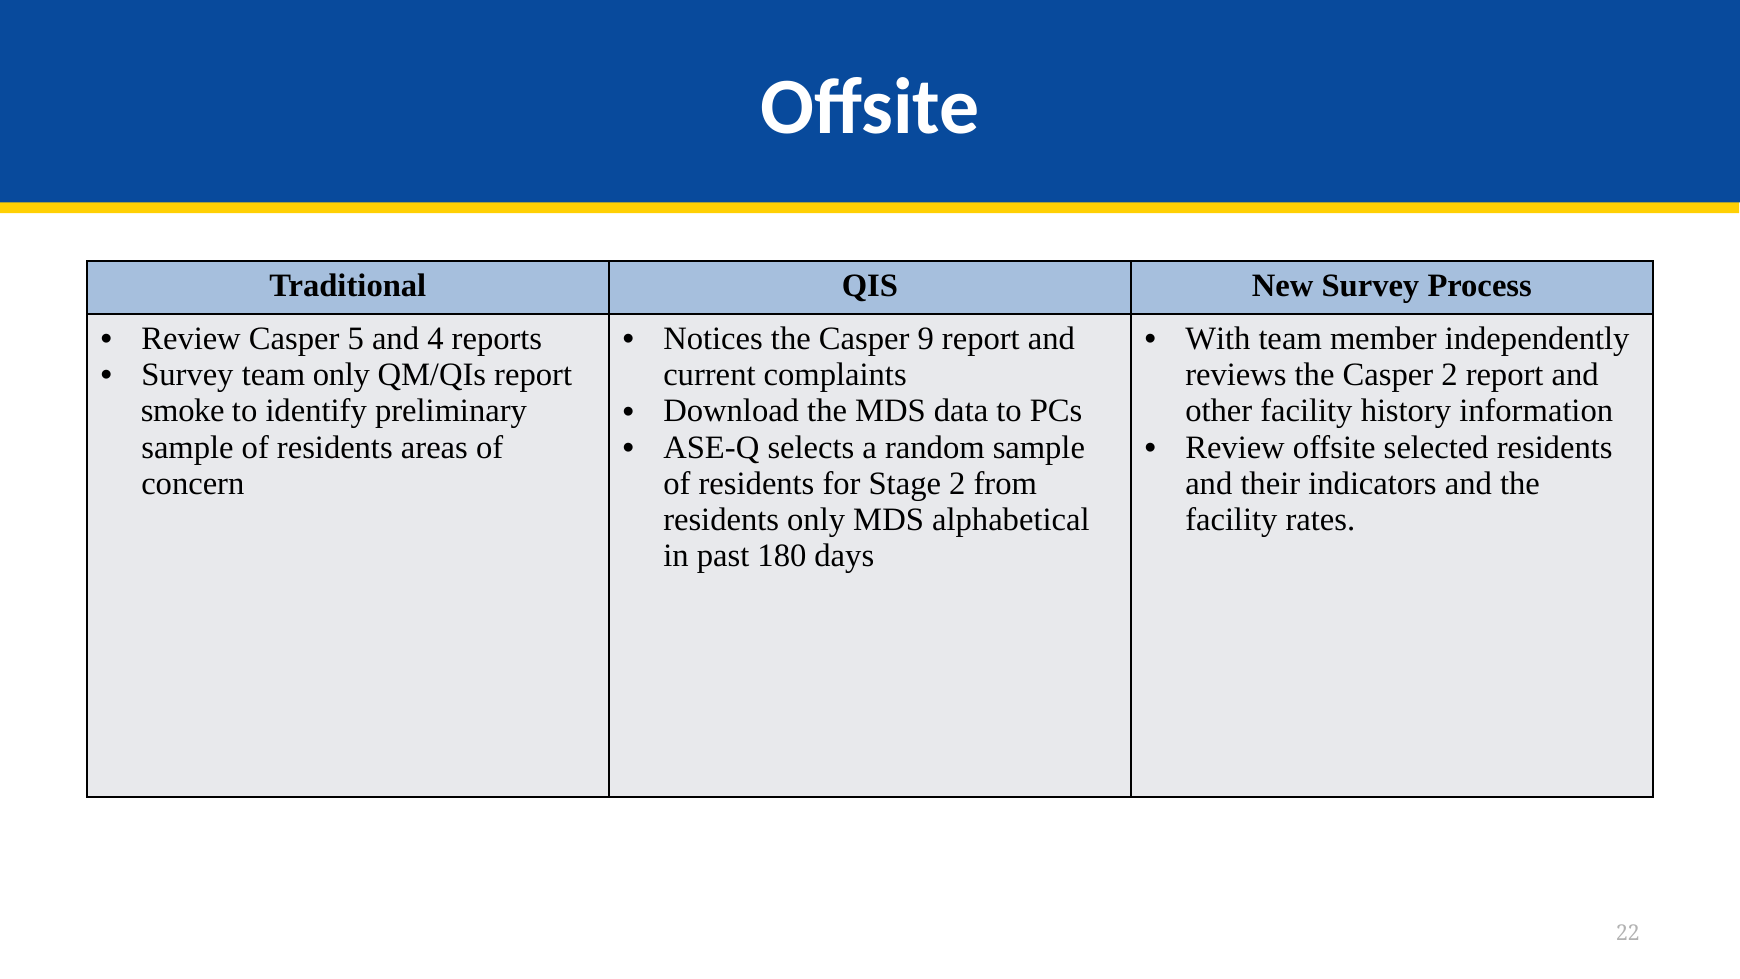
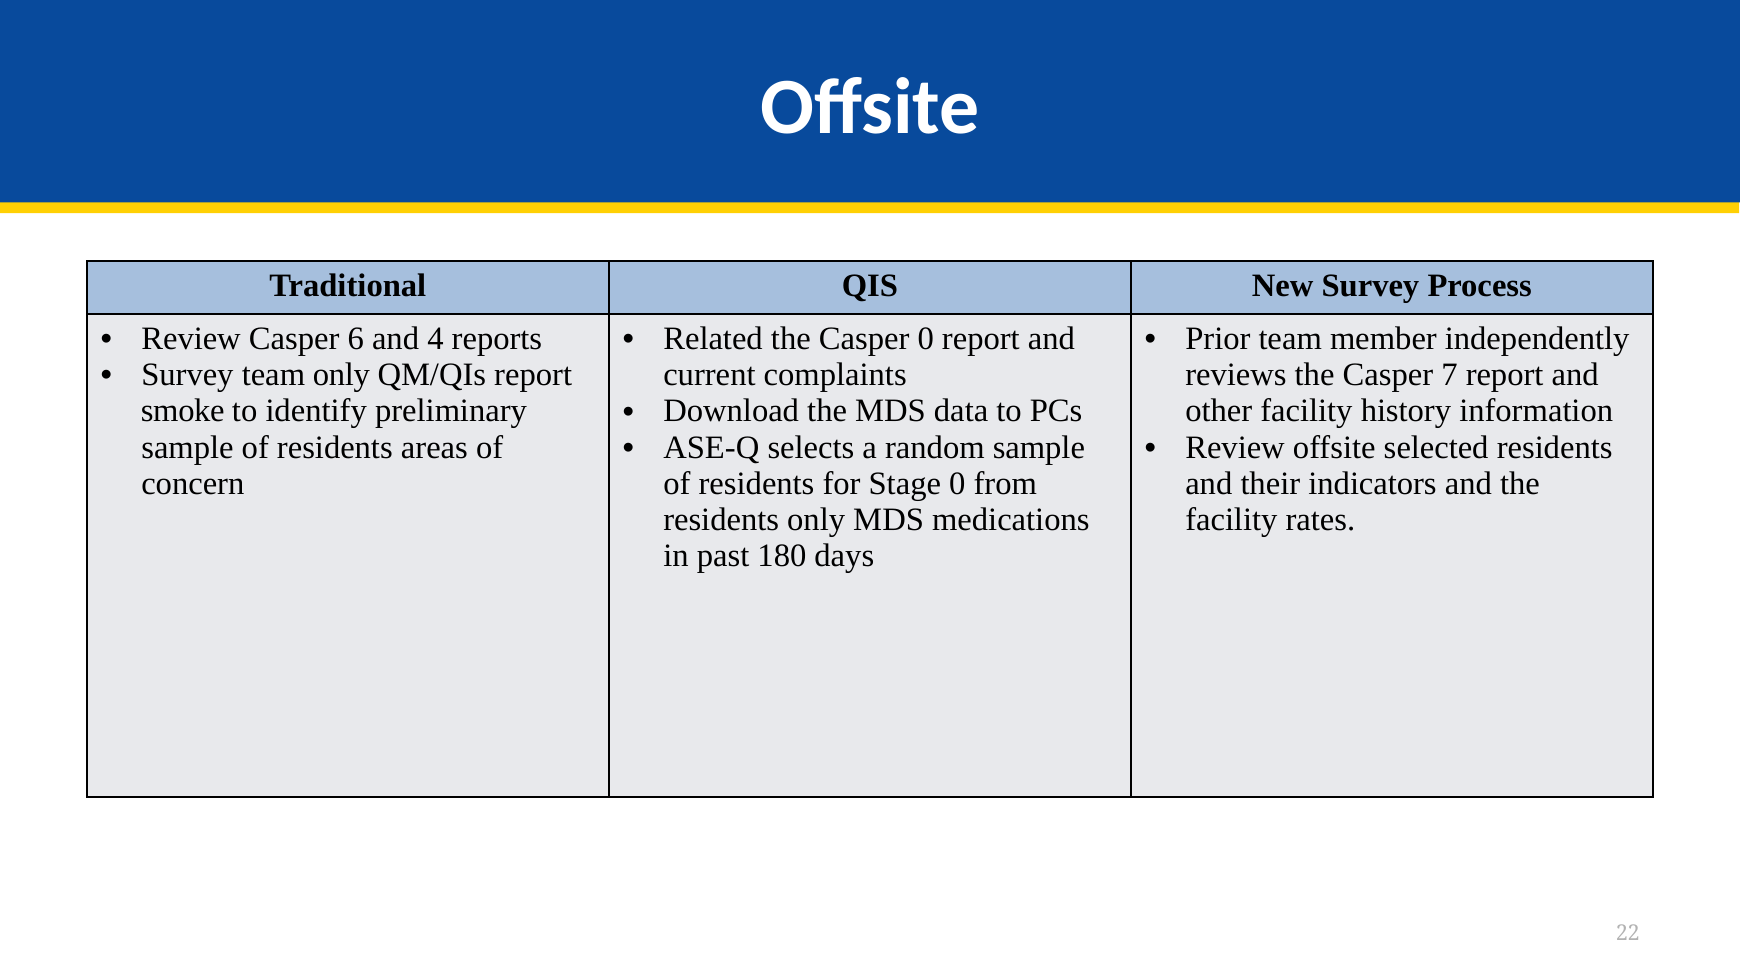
5: 5 -> 6
Notices: Notices -> Related
Casper 9: 9 -> 0
With: With -> Prior
Casper 2: 2 -> 7
Stage 2: 2 -> 0
alphabetical: alphabetical -> medications
